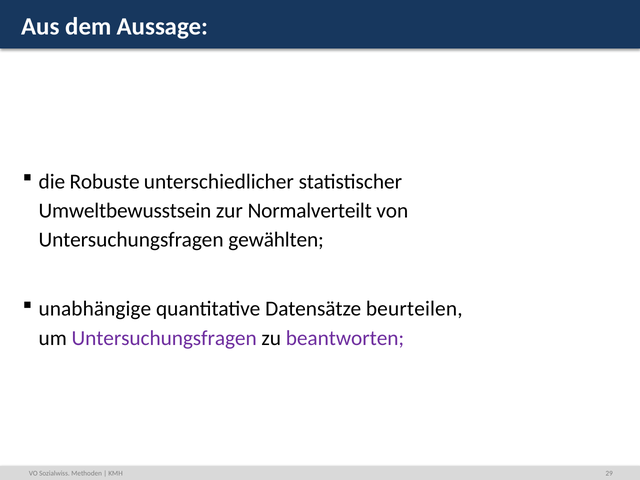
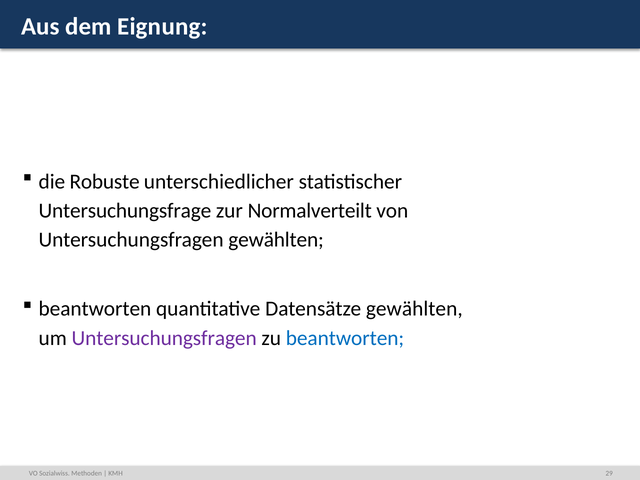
Aussage: Aussage -> Eignung
Umweltbewusstsein: Umweltbewusstsein -> Untersuchungsfrage
unabhängige at (95, 309): unabhängige -> beantworten
Datensätze beurteilen: beurteilen -> gewählten
beantworten at (345, 338) colour: purple -> blue
